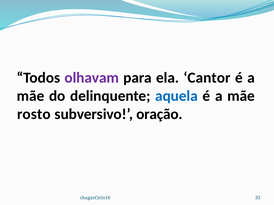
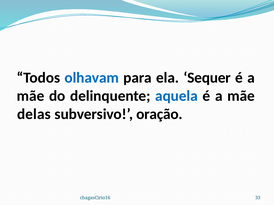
olhavam colour: purple -> blue
Cantor: Cantor -> Sequer
rosto: rosto -> delas
